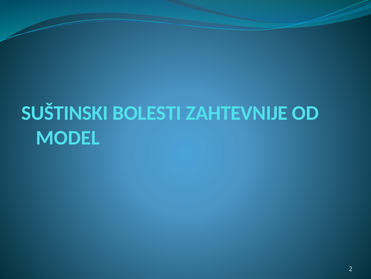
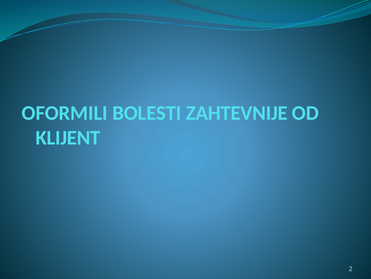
SUŠTINSKI: SUŠTINSKI -> OFORMILI
MODEL: MODEL -> KLIJENT
